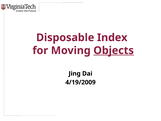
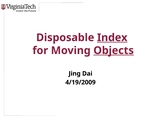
Index underline: none -> present
